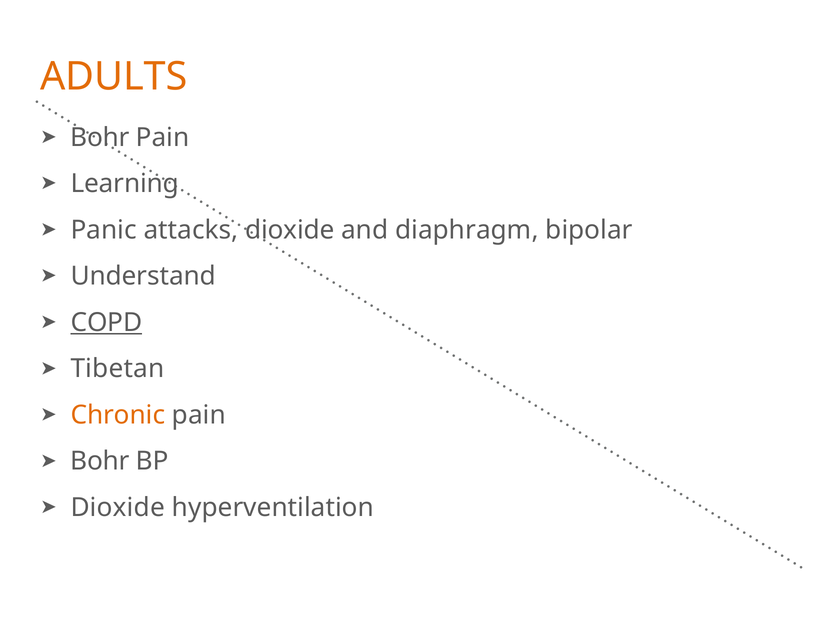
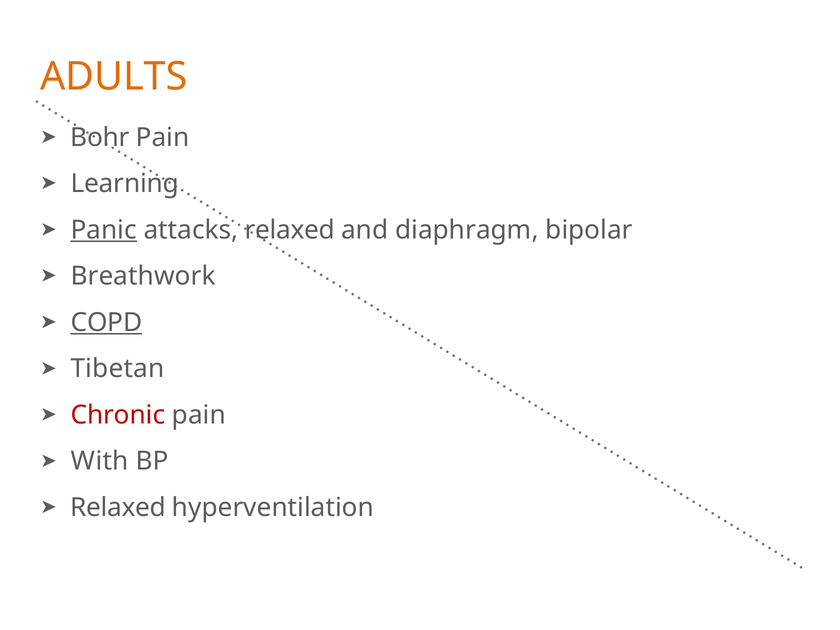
Panic underline: none -> present
attacks dioxide: dioxide -> relaxed
Understand: Understand -> Breathwork
Chronic colour: orange -> red
Bohr at (100, 461): Bohr -> With
Dioxide at (118, 508): Dioxide -> Relaxed
